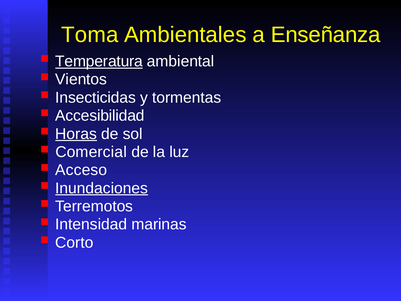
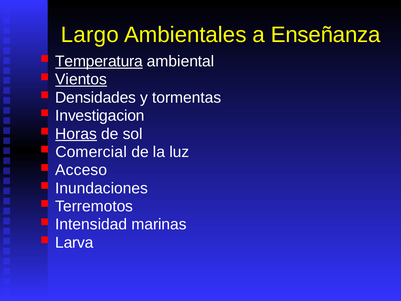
Toma: Toma -> Largo
Vientos underline: none -> present
Insecticidas: Insecticidas -> Densidades
Accesibilidad: Accesibilidad -> Investigacion
Inundaciones underline: present -> none
Corto: Corto -> Larva
